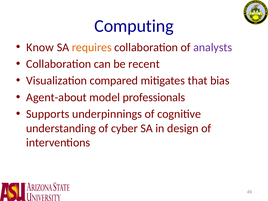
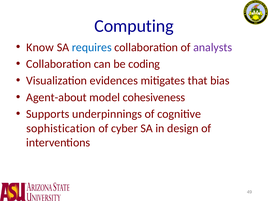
requires colour: orange -> blue
recent: recent -> coding
compared: compared -> evidences
professionals: professionals -> cohesiveness
understanding: understanding -> sophistication
